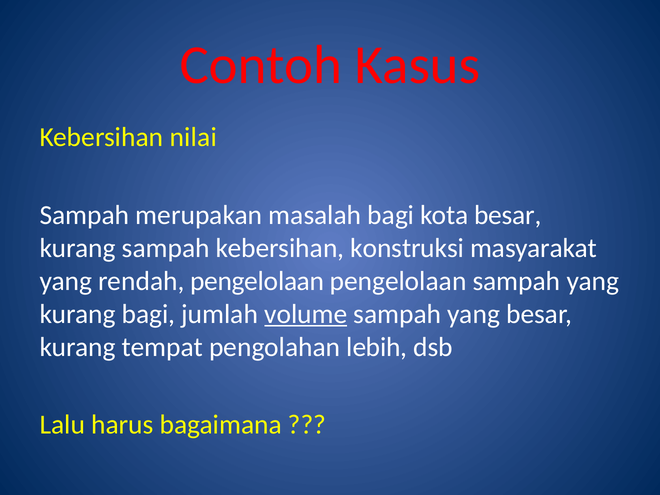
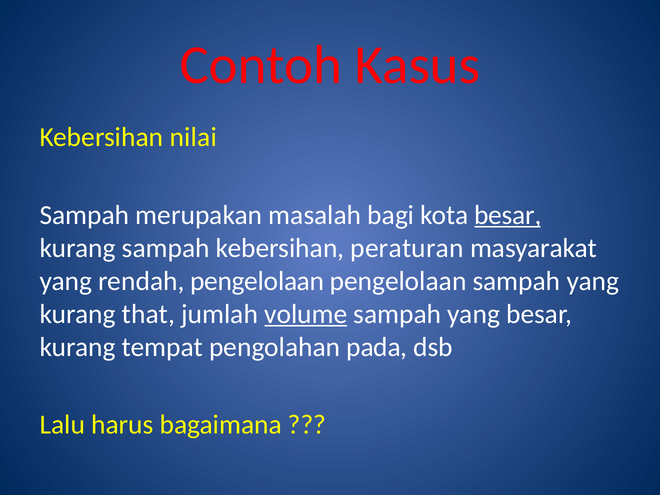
besar at (508, 215) underline: none -> present
konstruksi: konstruksi -> peraturan
kurang bagi: bagi -> that
lebih: lebih -> pada
